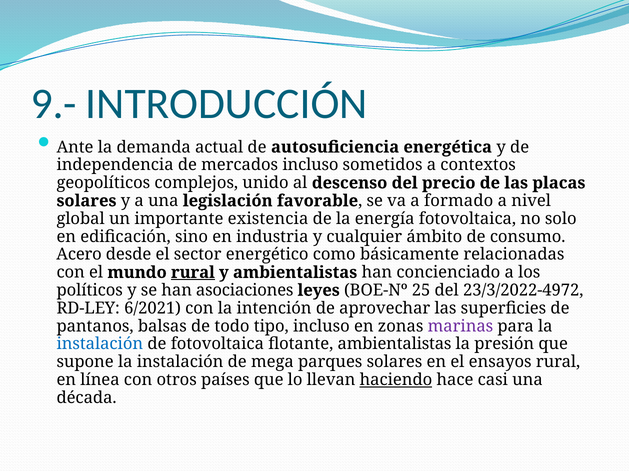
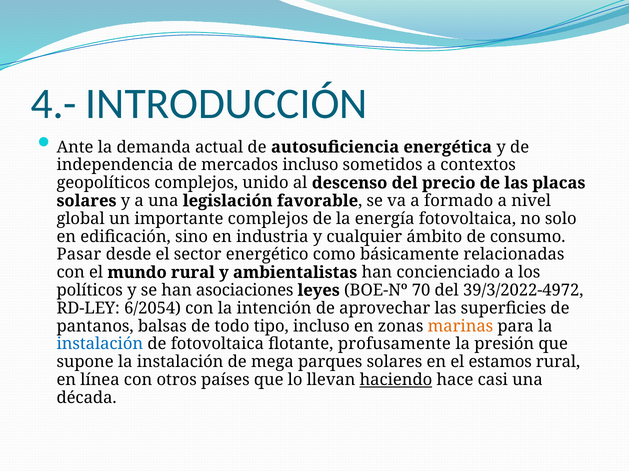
9.-: 9.- -> 4.-
importante existencia: existencia -> complejos
Acero: Acero -> Pasar
rural at (193, 273) underline: present -> none
25: 25 -> 70
23/3/2022-4972: 23/3/2022-4972 -> 39/3/2022-4972
6/2021: 6/2021 -> 6/2054
marinas colour: purple -> orange
flotante ambientalistas: ambientalistas -> profusamente
ensayos: ensayos -> estamos
